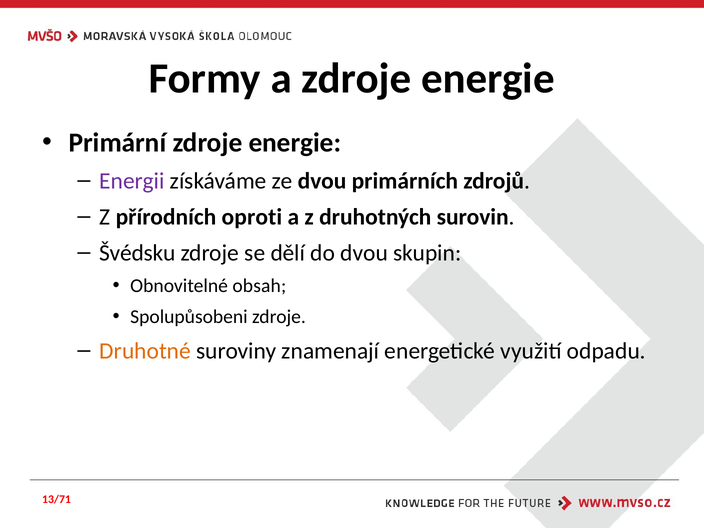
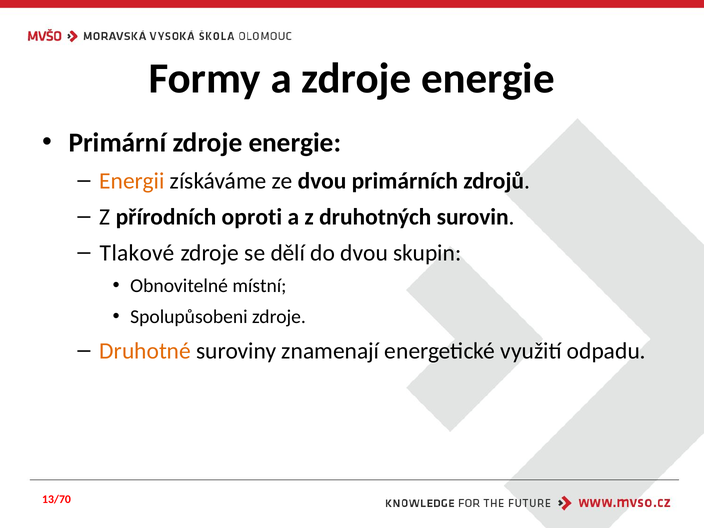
Energii colour: purple -> orange
Švédsku: Švédsku -> Tlakové
obsah: obsah -> místní
13/71: 13/71 -> 13/70
